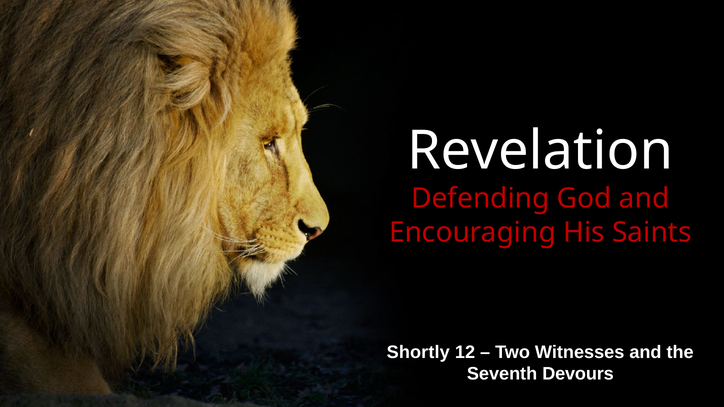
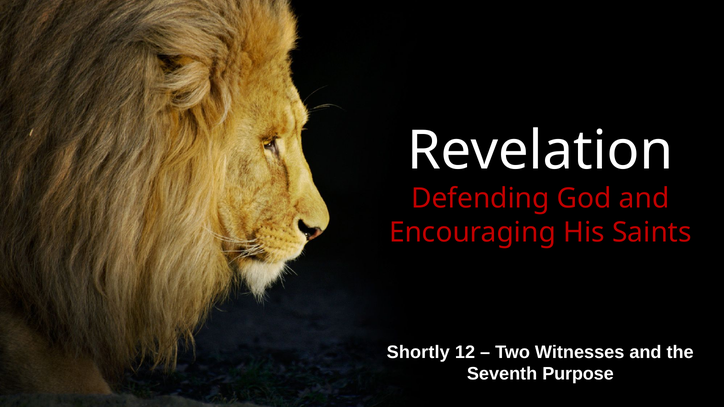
Devours: Devours -> Purpose
